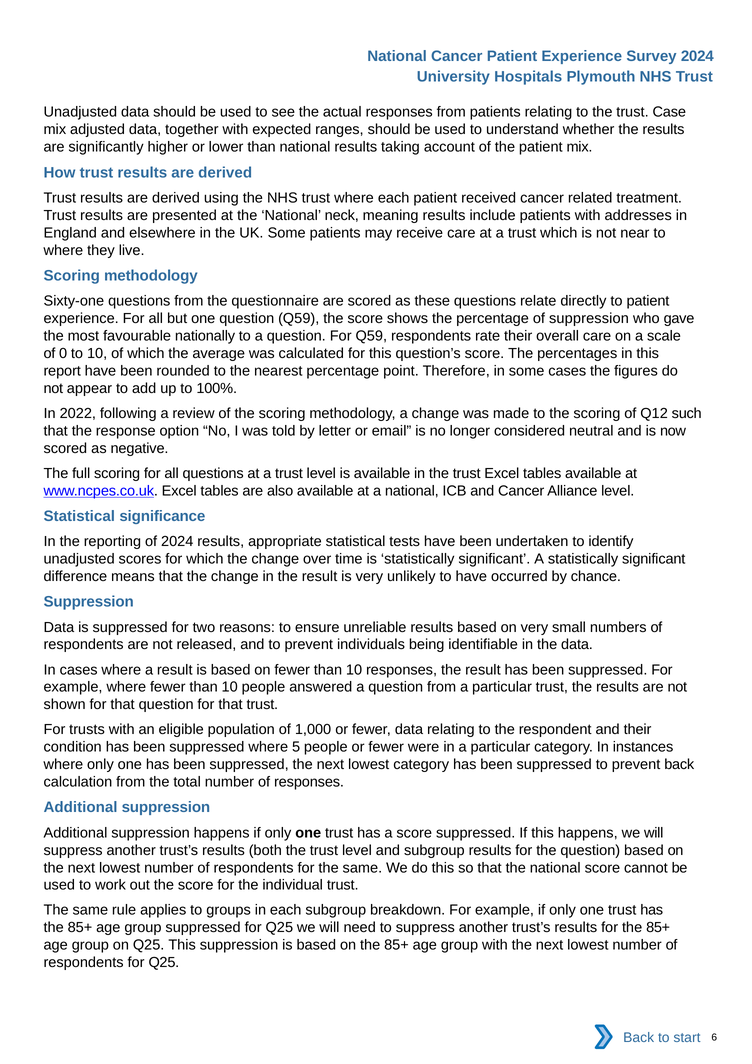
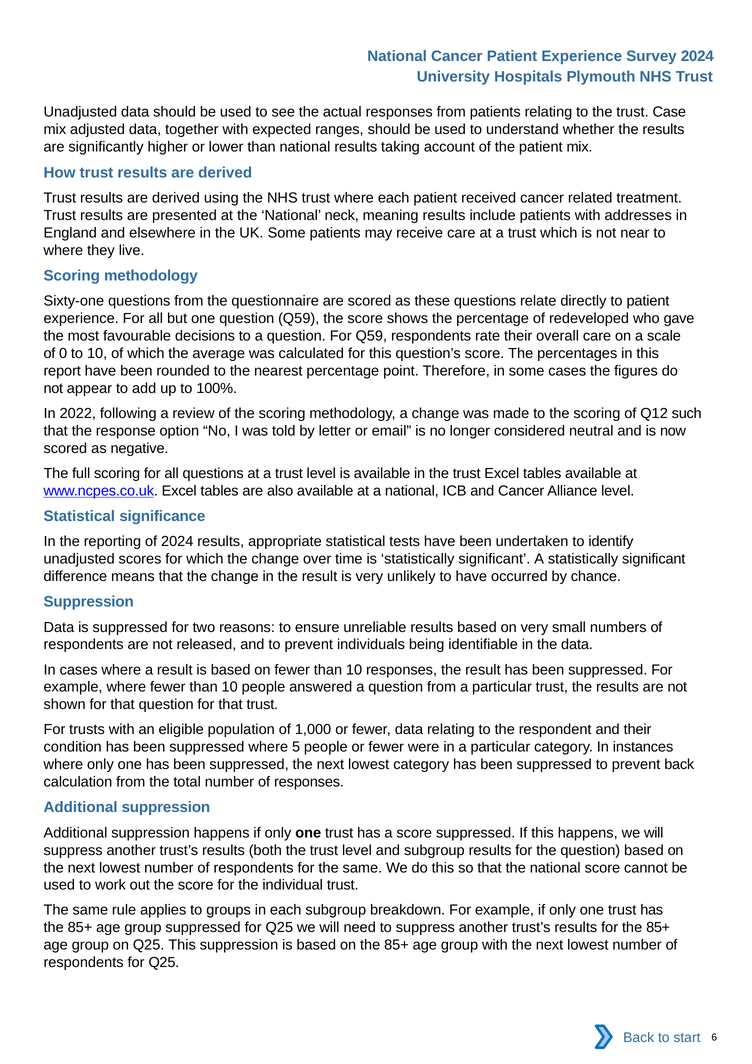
of suppression: suppression -> redeveloped
nationally: nationally -> decisions
